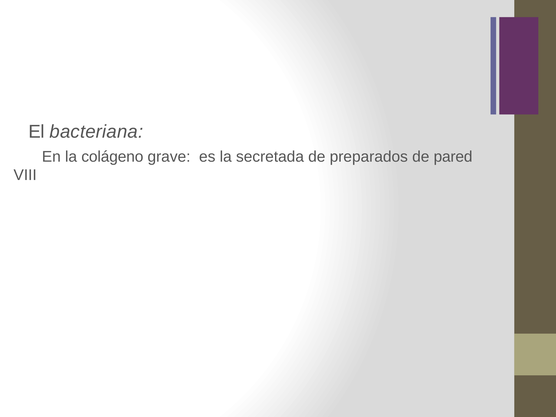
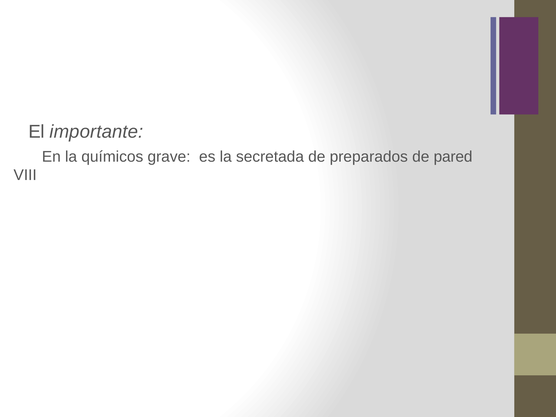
bacteriana: bacteriana -> importante
colágeno: colágeno -> químicos
